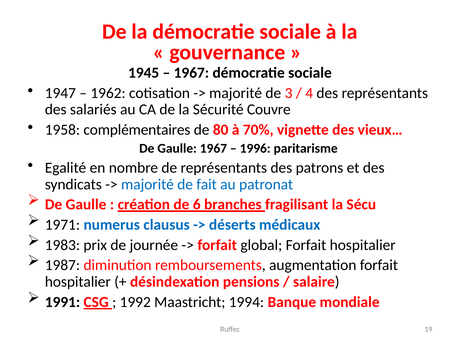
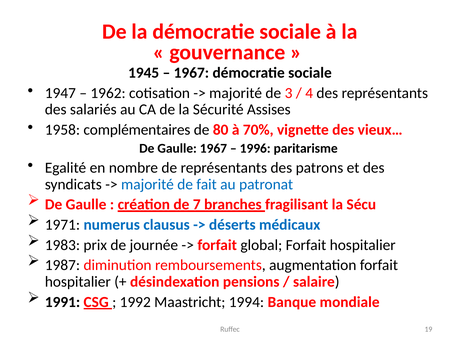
Couvre: Couvre -> Assises
6: 6 -> 7
